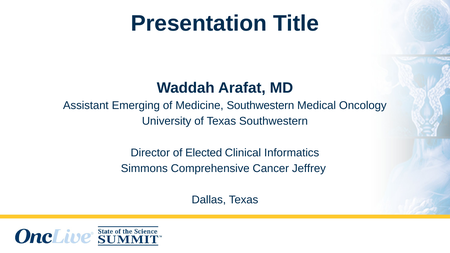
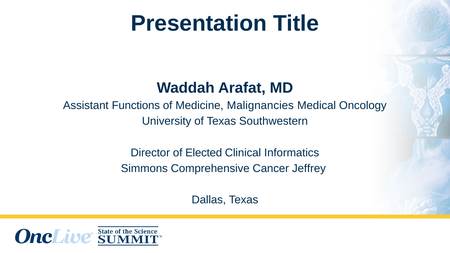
Emerging: Emerging -> Functions
Medicine Southwestern: Southwestern -> Malignancies
